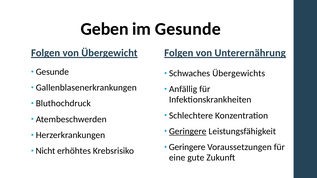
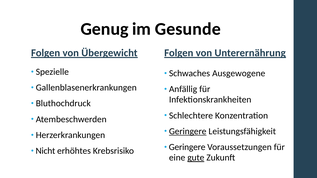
Geben: Geben -> Genug
Gesunde at (52, 72): Gesunde -> Spezielle
Übergewichts: Übergewichts -> Ausgewogene
gute underline: none -> present
